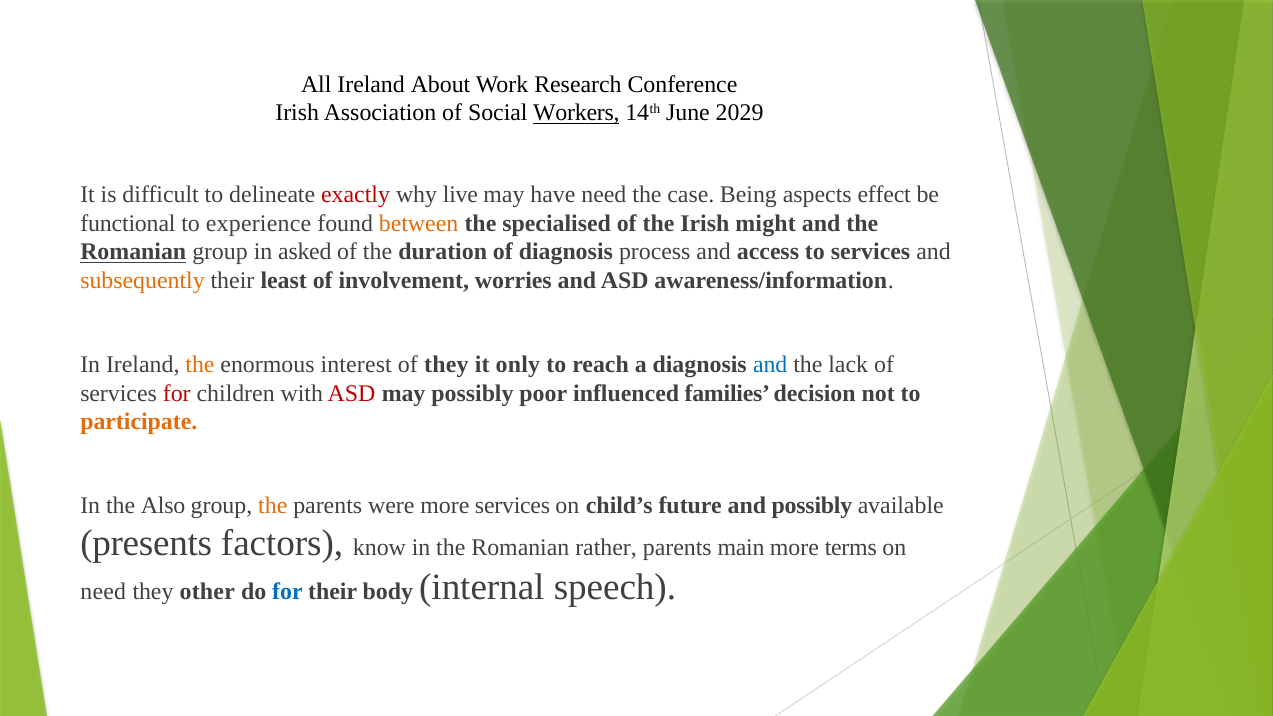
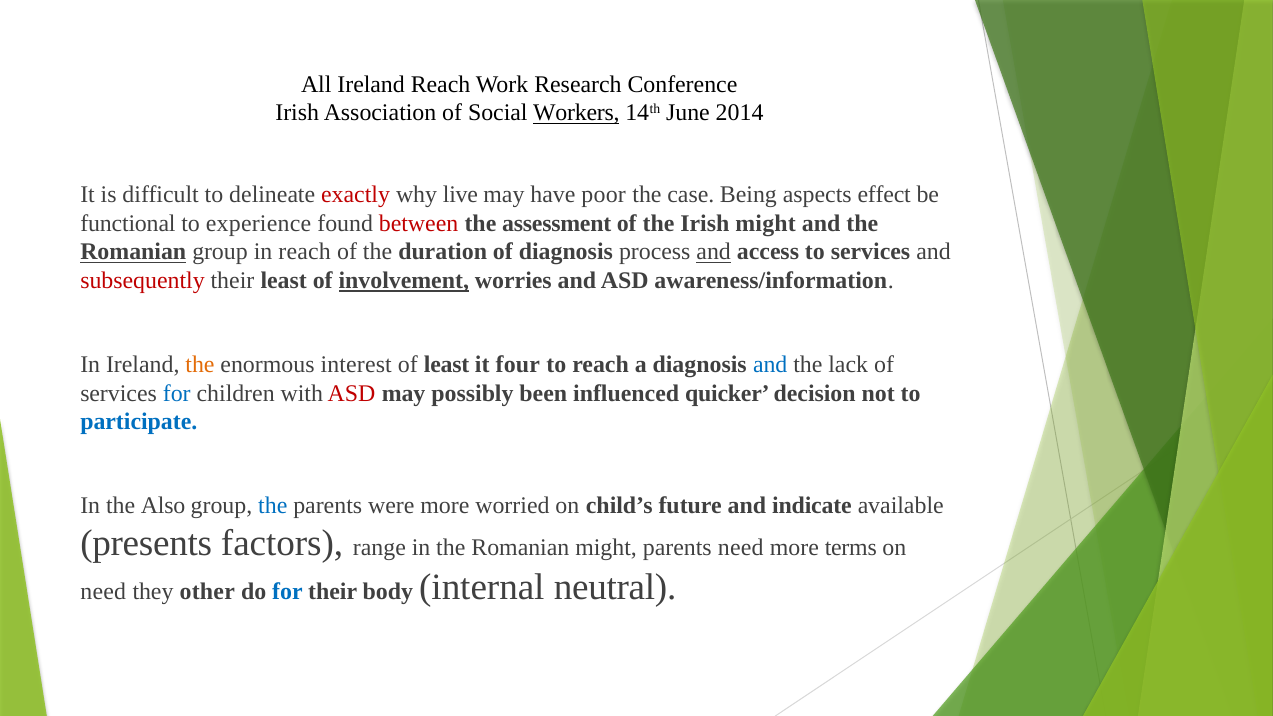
Ireland About: About -> Reach
2029: 2029 -> 2014
have need: need -> poor
between colour: orange -> red
specialised: specialised -> assessment
in asked: asked -> reach
and at (714, 252) underline: none -> present
subsequently colour: orange -> red
involvement underline: none -> present
of they: they -> least
only: only -> four
for at (177, 393) colour: red -> blue
poor: poor -> been
families: families -> quicker
participate colour: orange -> blue
the at (273, 506) colour: orange -> blue
more services: services -> worried
and possibly: possibly -> indicate
know: know -> range
Romanian rather: rather -> might
parents main: main -> need
speech: speech -> neutral
